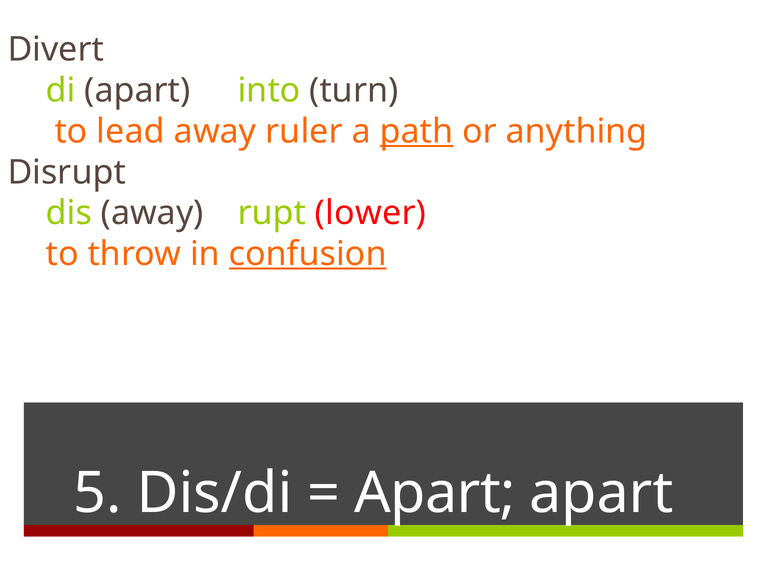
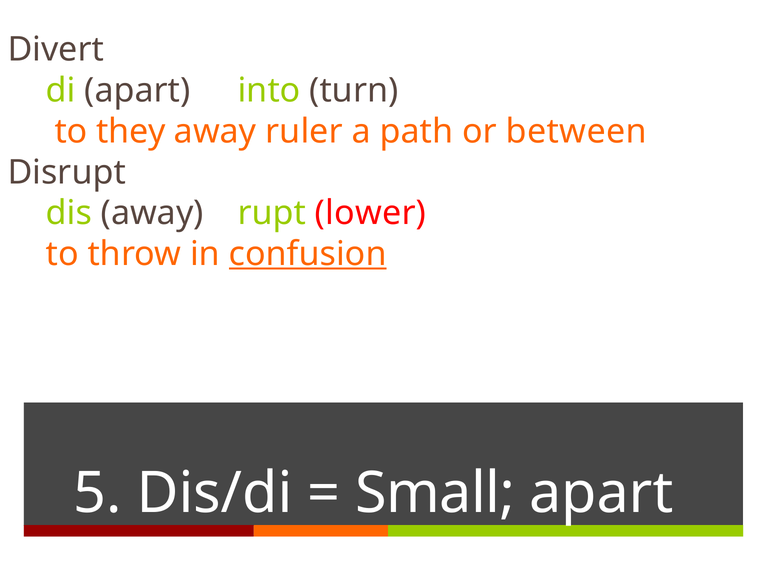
lead: lead -> they
path underline: present -> none
anything: anything -> between
Apart at (435, 493): Apart -> Small
